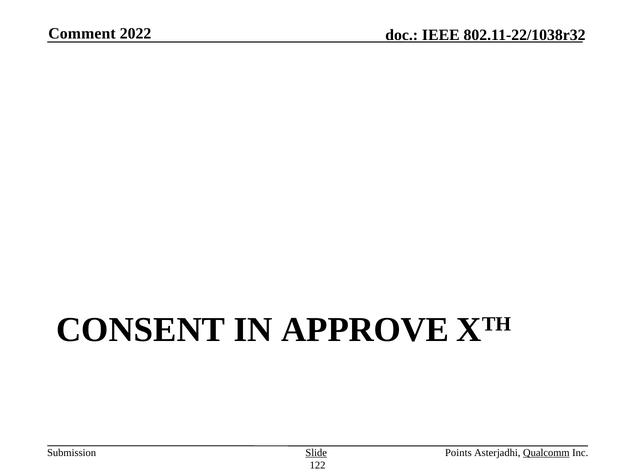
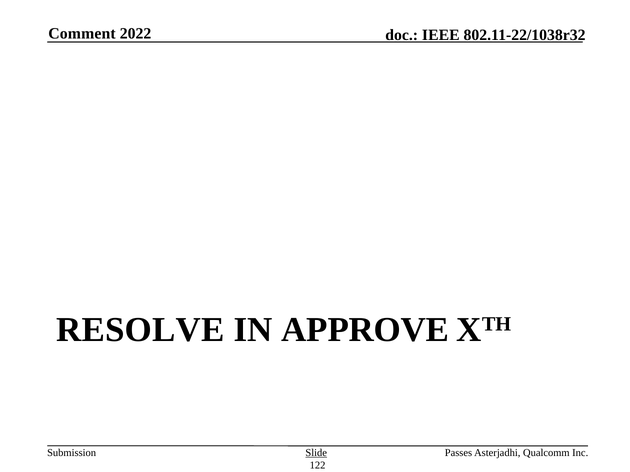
CONSENT: CONSENT -> RESOLVE
Points: Points -> Passes
Qualcomm underline: present -> none
